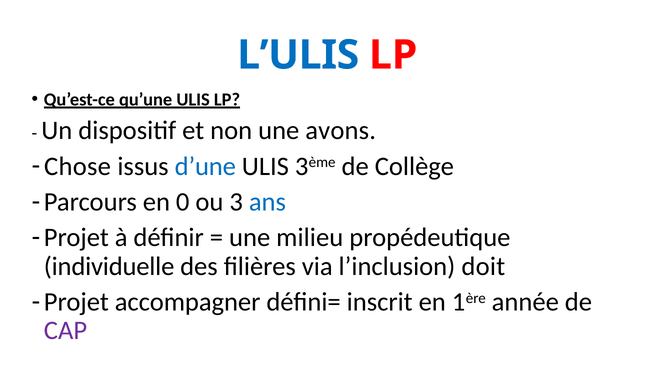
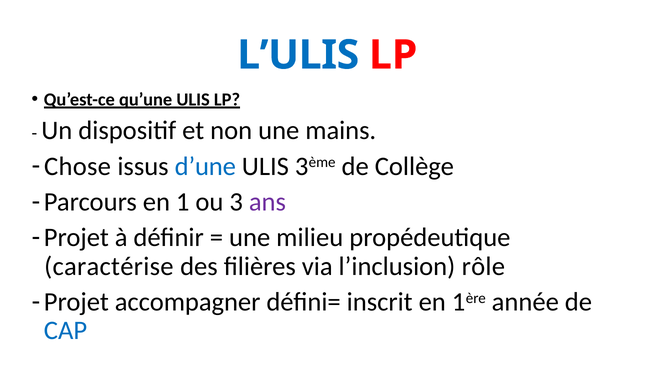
avons: avons -> mains
0: 0 -> 1
ans colour: blue -> purple
individuelle: individuelle -> caractérise
doit: doit -> rôle
CAP colour: purple -> blue
